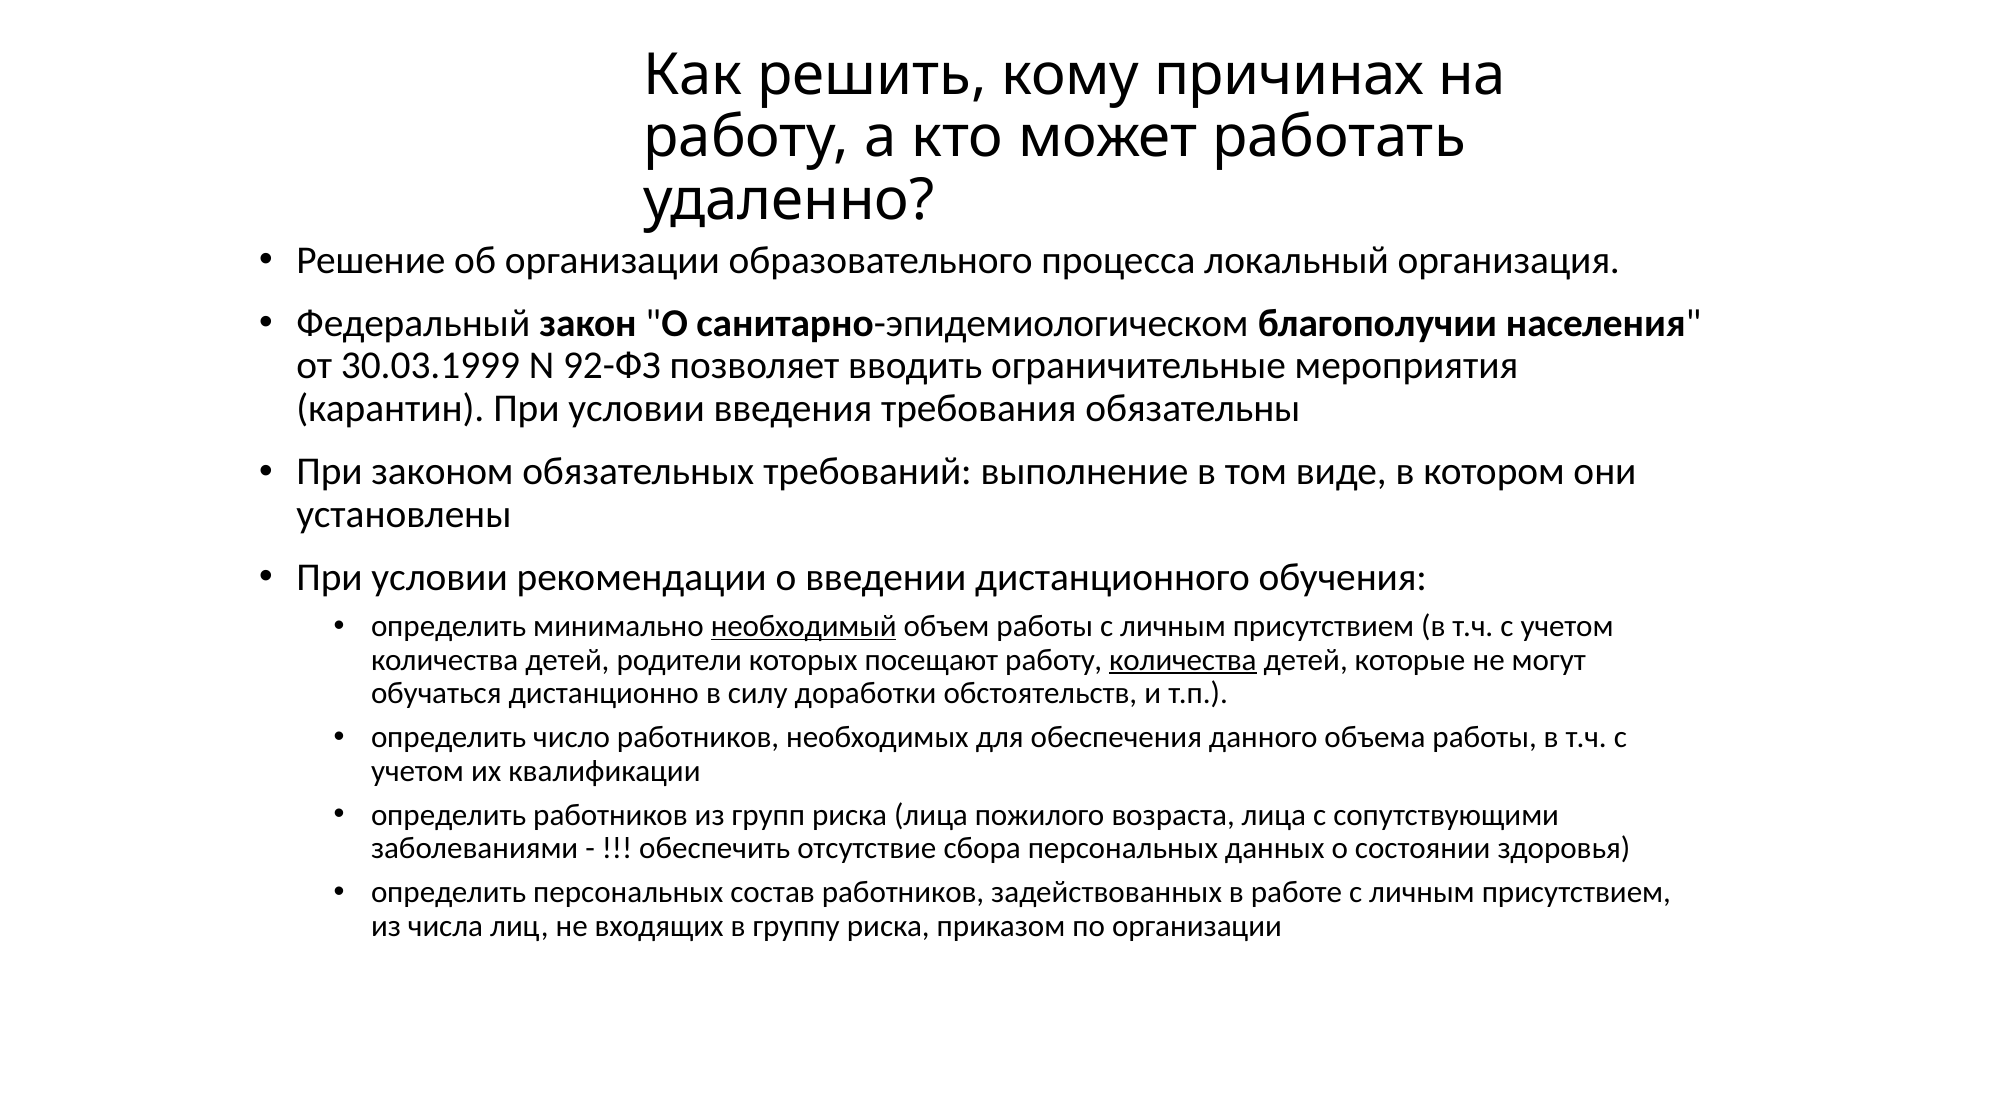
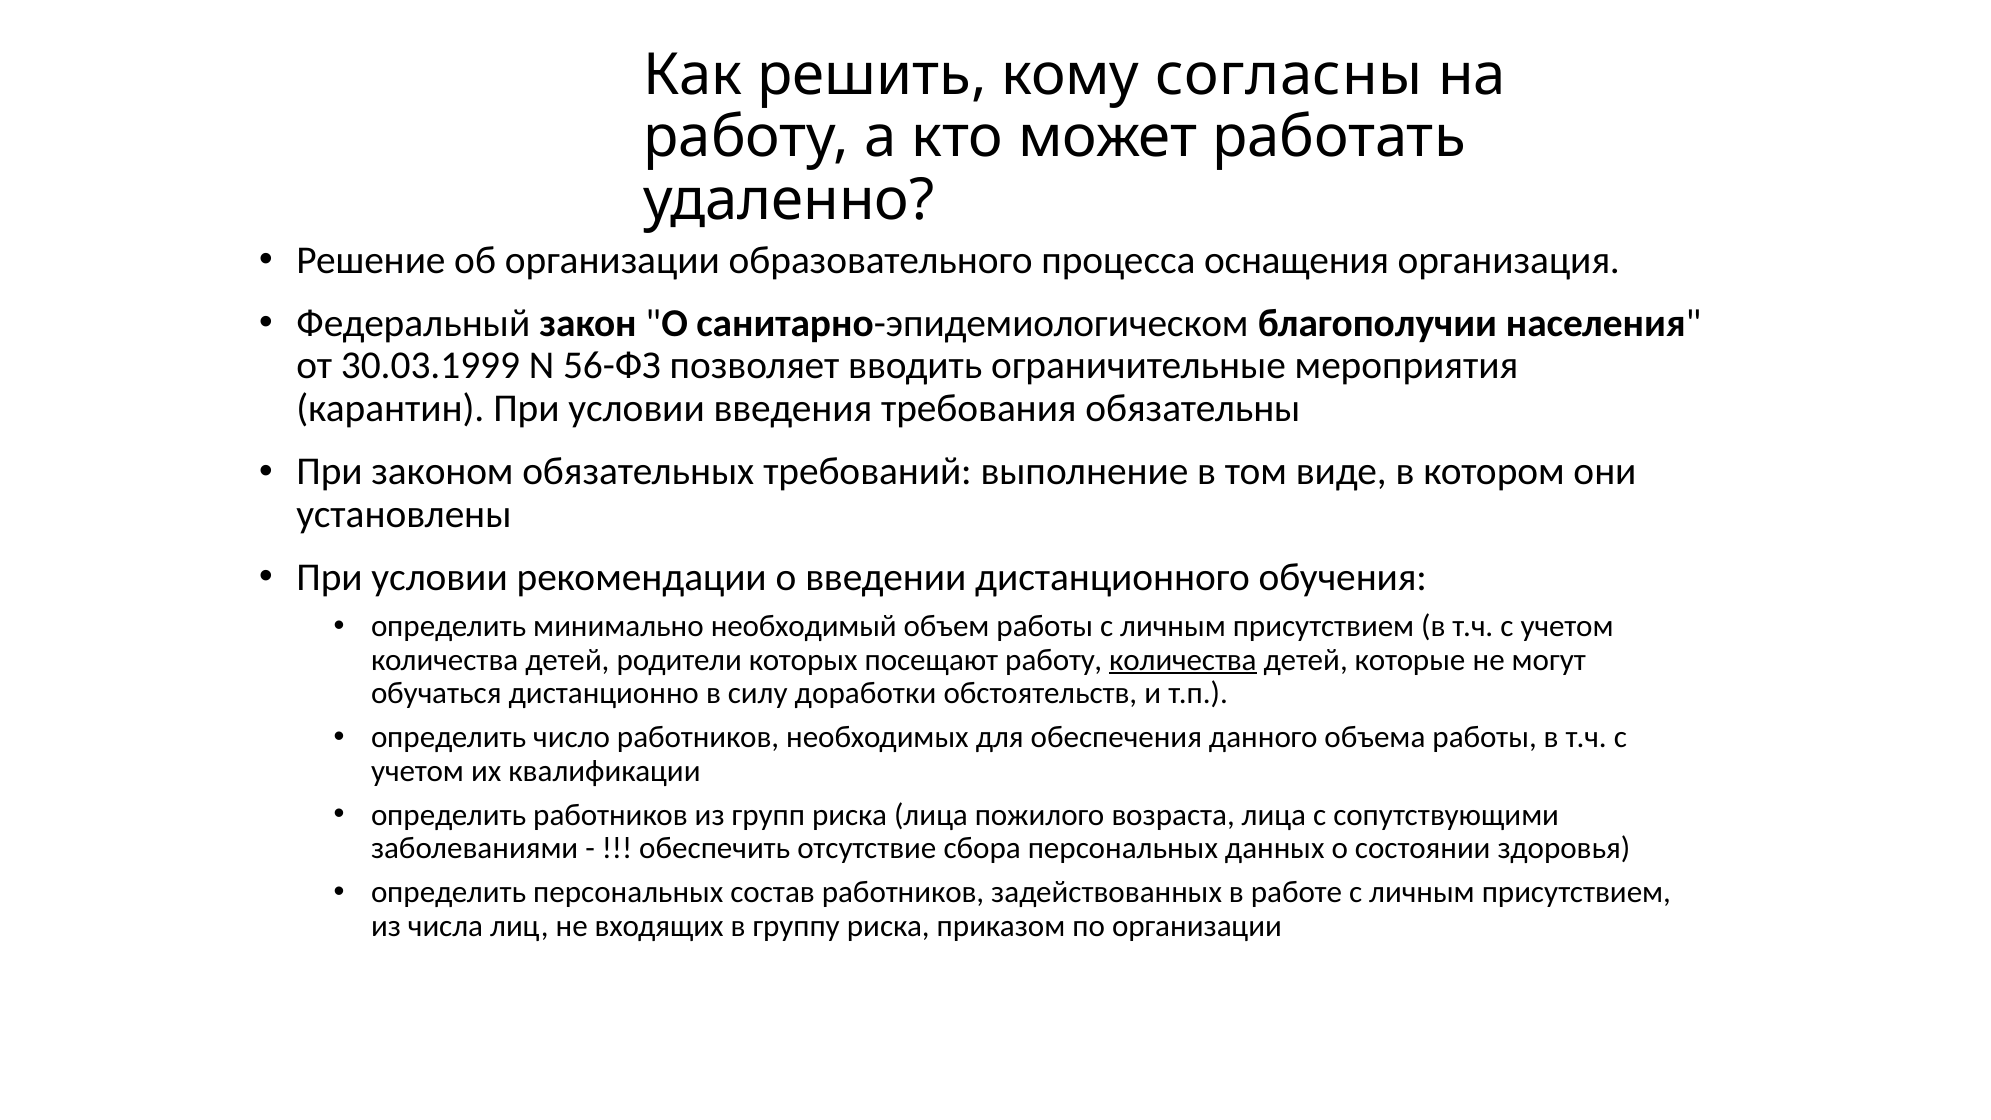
причинах: причинах -> согласны
локальный: локальный -> оснащения
92-ФЗ: 92-ФЗ -> 56-ФЗ
необходимый underline: present -> none
